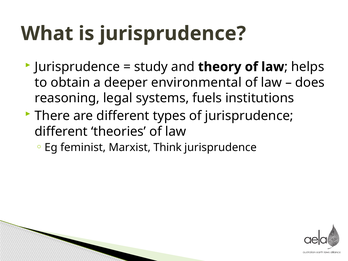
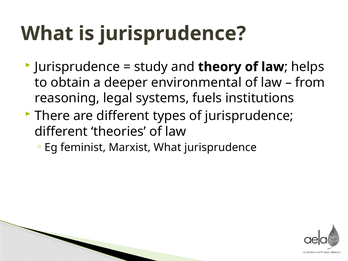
does: does -> from
Marxist Think: Think -> What
